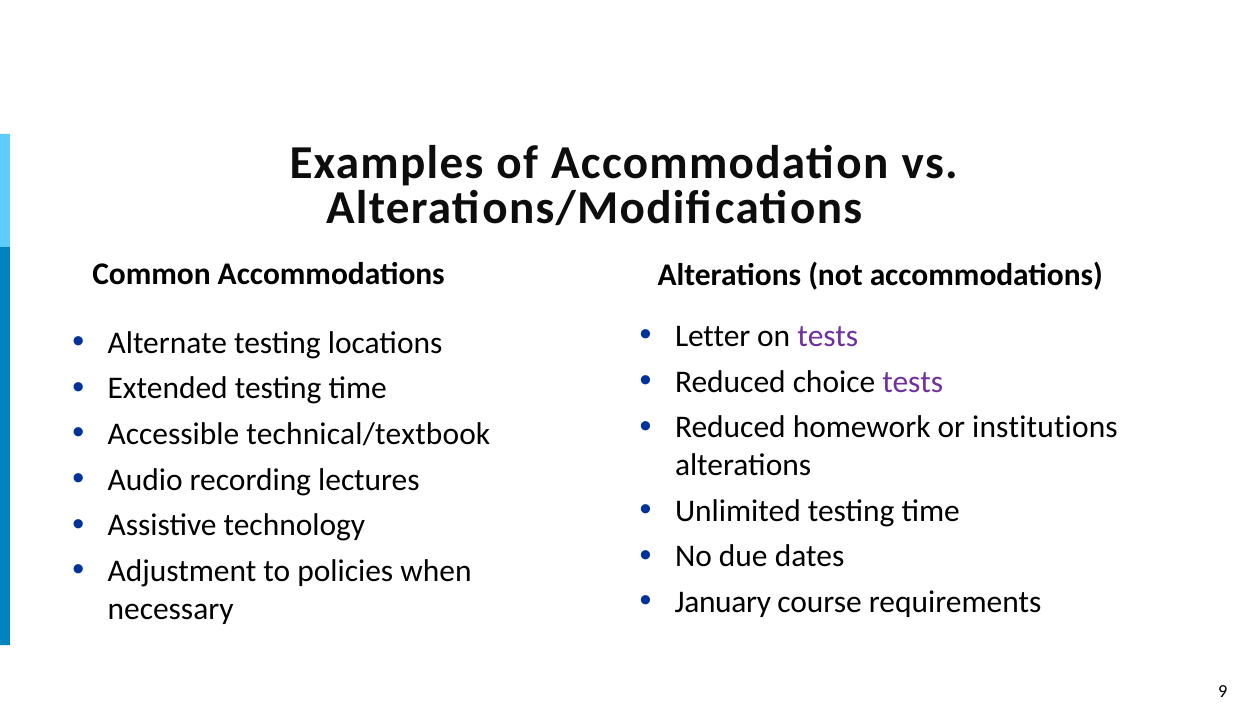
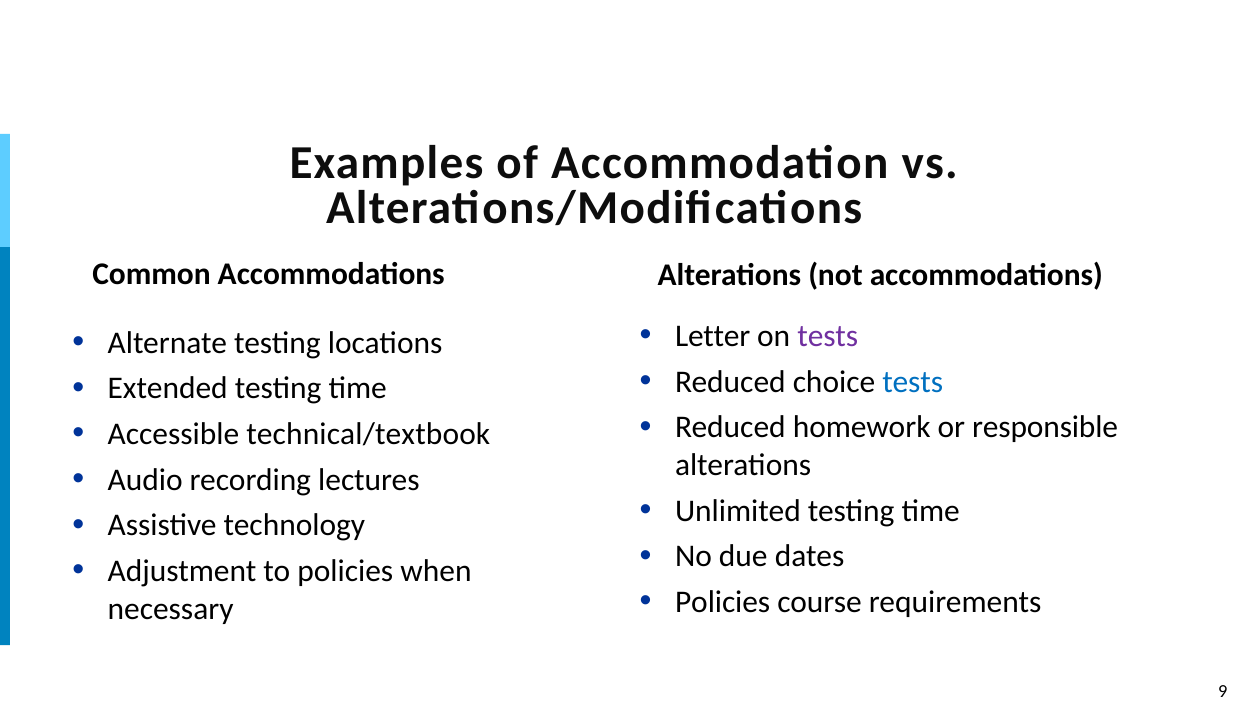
tests at (913, 382) colour: purple -> blue
institutions: institutions -> responsible
January at (723, 602): January -> Policies
